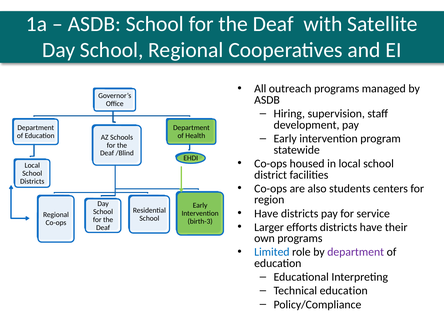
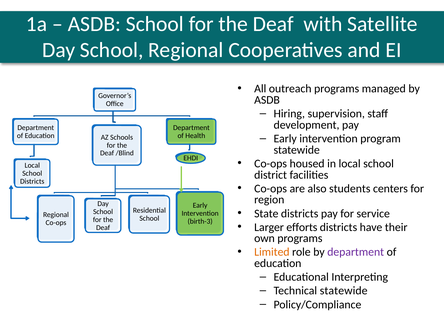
Have at (266, 213): Have -> State
Limited colour: blue -> orange
Technical education: education -> statewide
